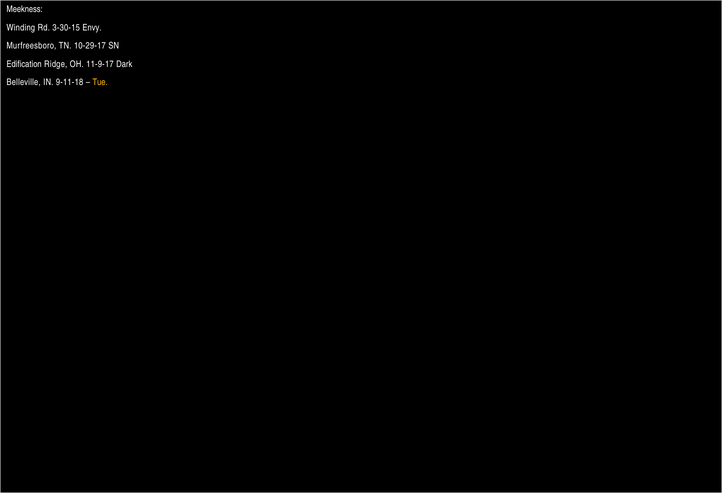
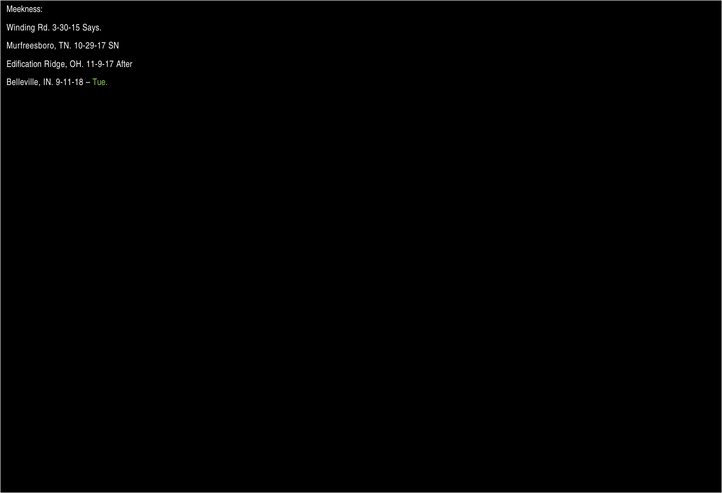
Envy: Envy -> Says
Dark: Dark -> After
Tue colour: yellow -> light green
